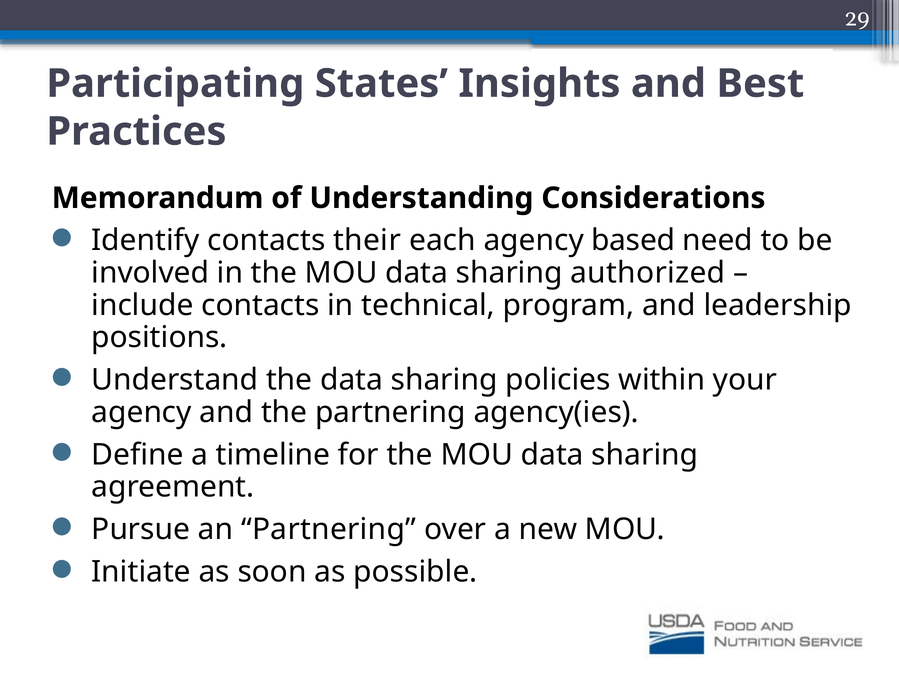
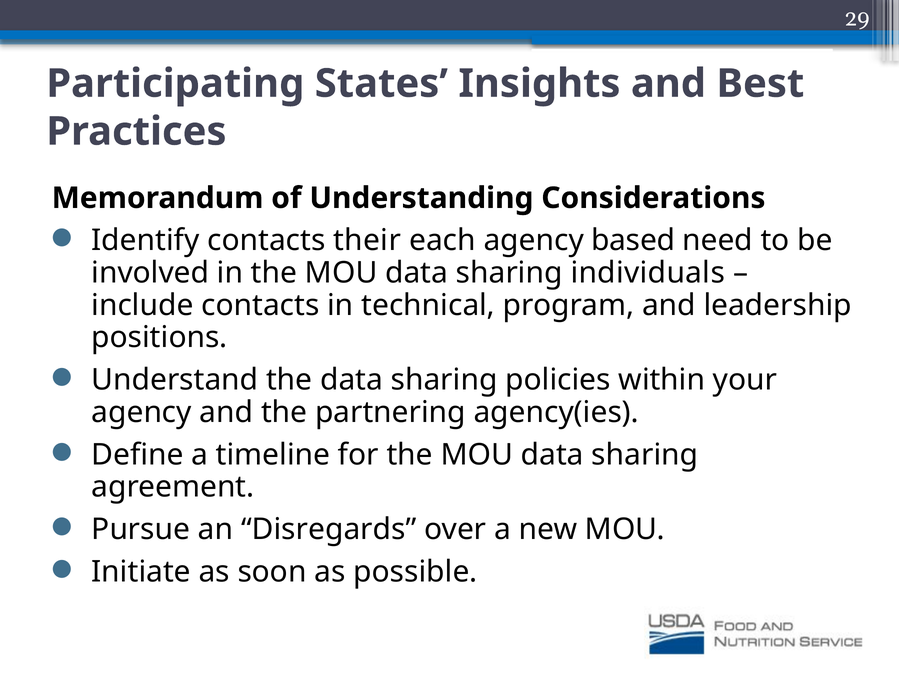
authorized: authorized -> individuals
an Partnering: Partnering -> Disregards
